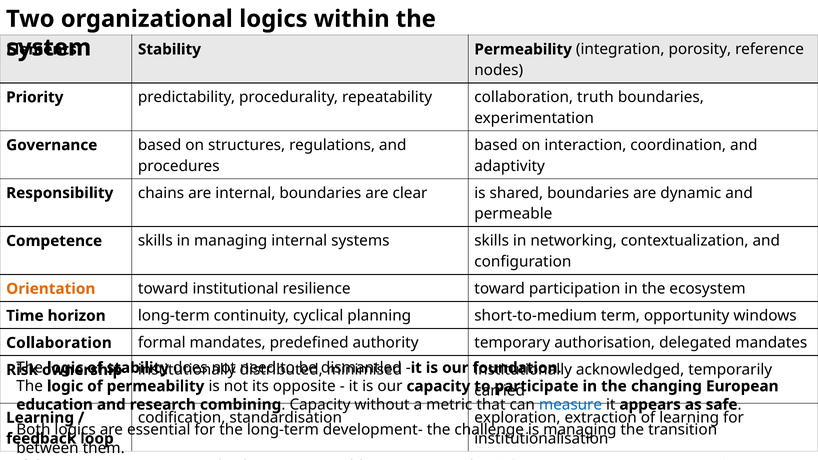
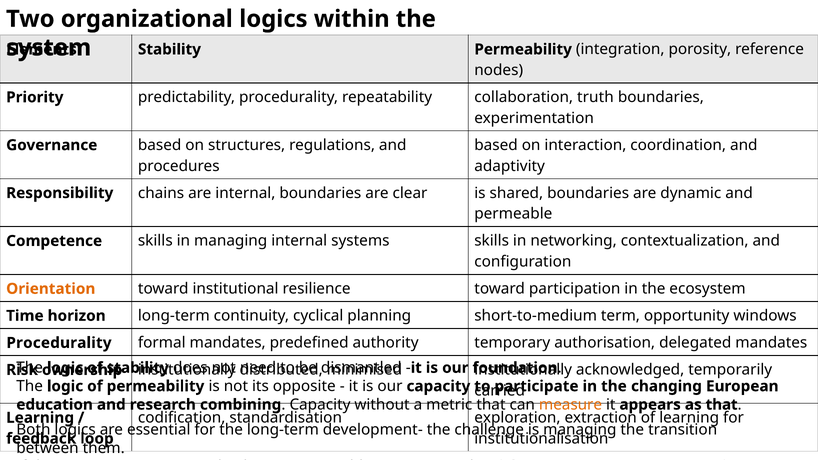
Collaboration at (59, 343): Collaboration -> Procedurality
measure colour: blue -> orange
as safe: safe -> that
